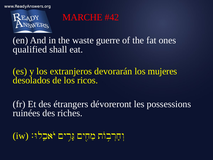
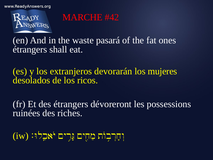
guerre: guerre -> pasará
qualified at (30, 49): qualified -> étrangers
